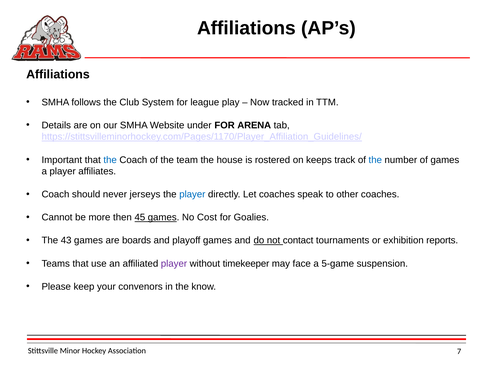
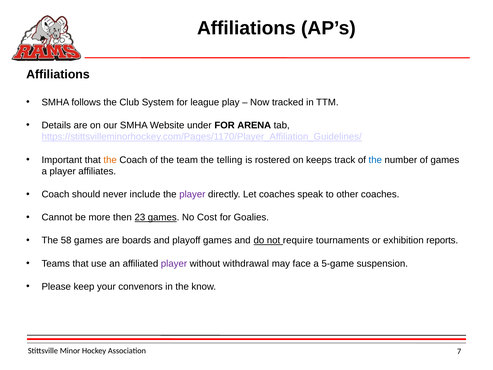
the at (110, 160) colour: blue -> orange
house: house -> telling
jerseys: jerseys -> include
player at (192, 194) colour: blue -> purple
45: 45 -> 23
43: 43 -> 58
contact: contact -> require
timekeeper: timekeeper -> withdrawal
